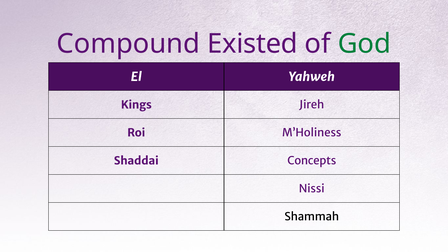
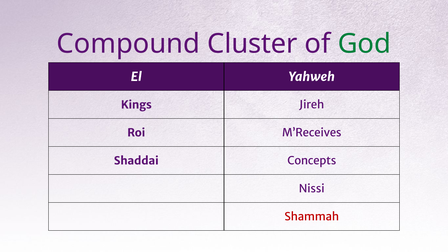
Existed: Existed -> Cluster
M’Holiness: M’Holiness -> M’Receives
Shammah colour: black -> red
